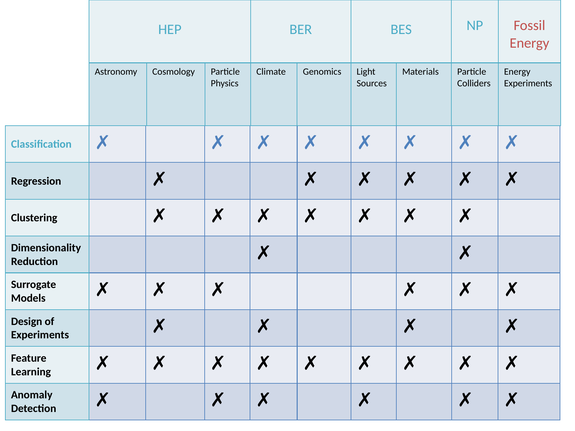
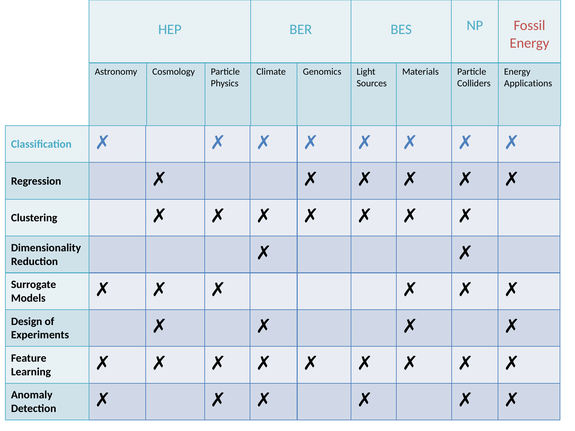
Experiments at (528, 83): Experiments -> Applications
